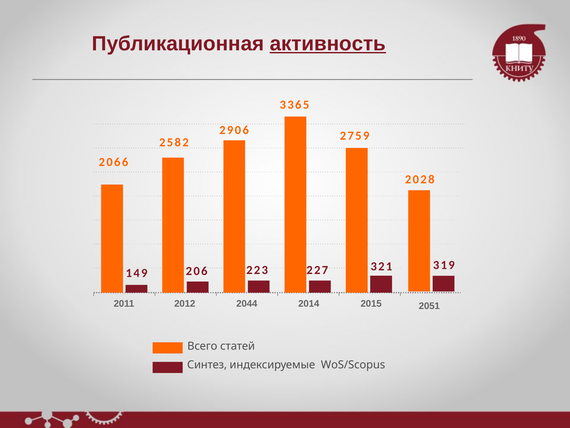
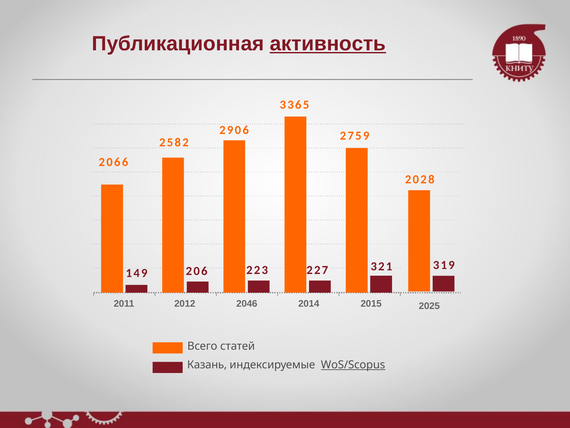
2044: 2044 -> 2046
2051: 2051 -> 2025
Синтез: Синтез -> Казань
WoS/Scopus underline: none -> present
